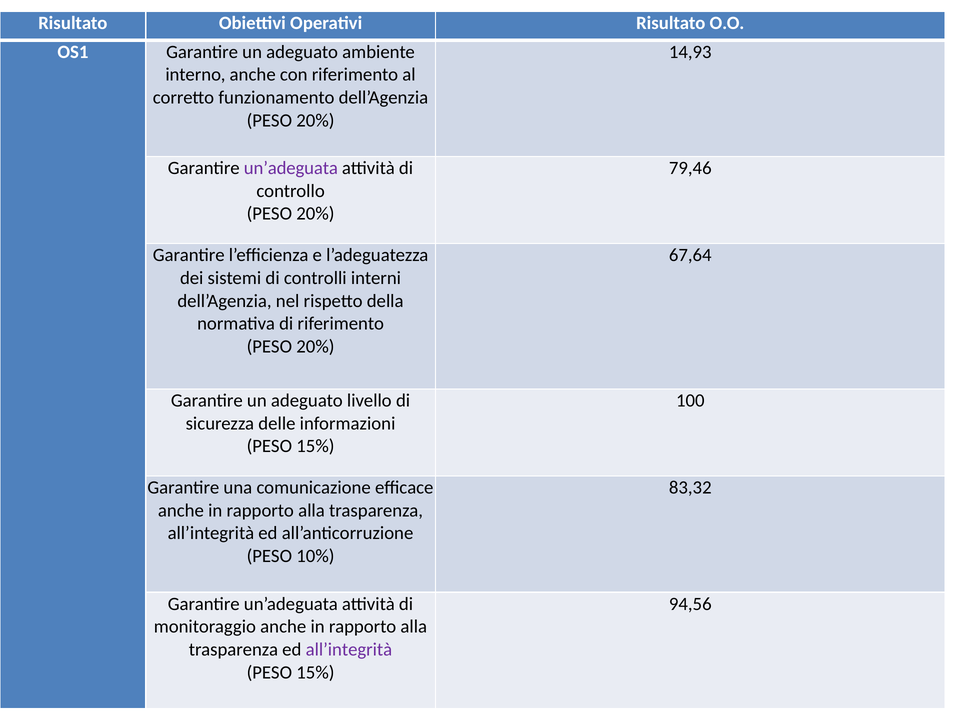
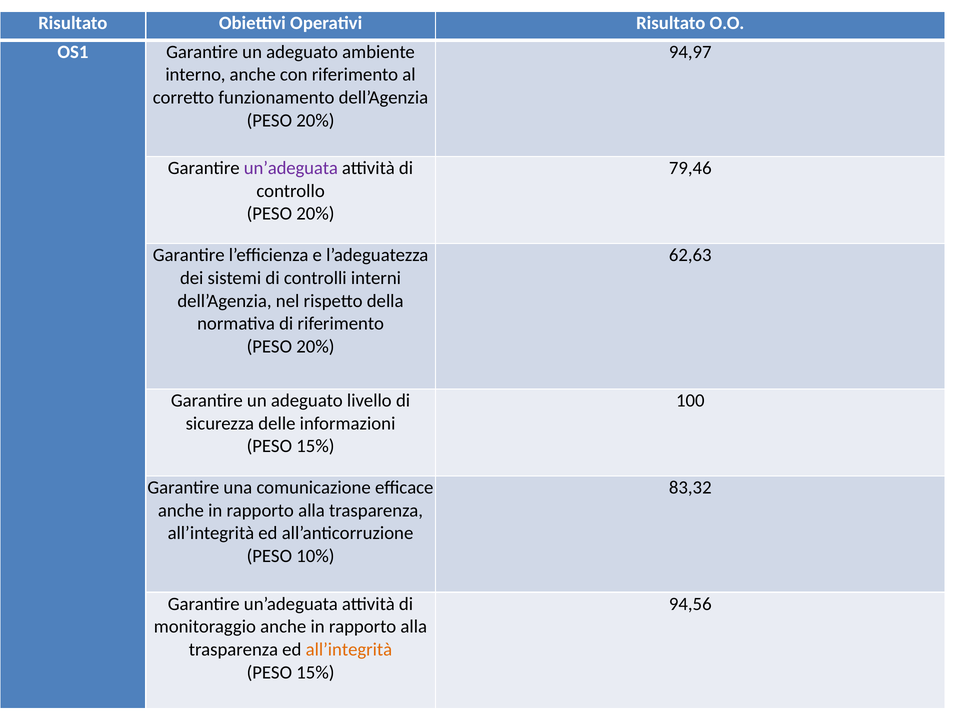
14,93: 14,93 -> 94,97
67,64: 67,64 -> 62,63
all’integrità at (349, 650) colour: purple -> orange
